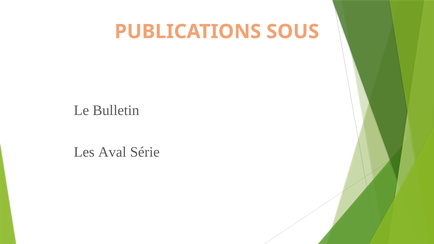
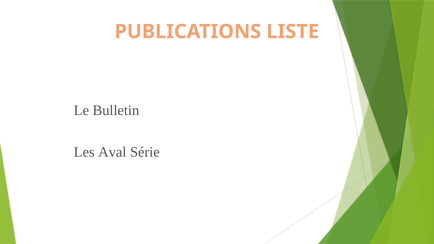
SOUS: SOUS -> LISTE
